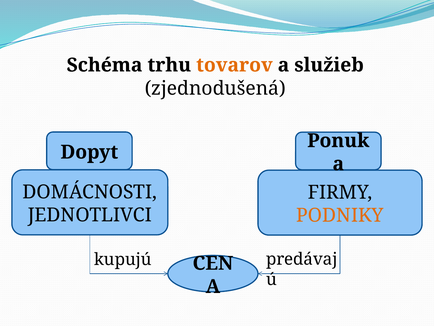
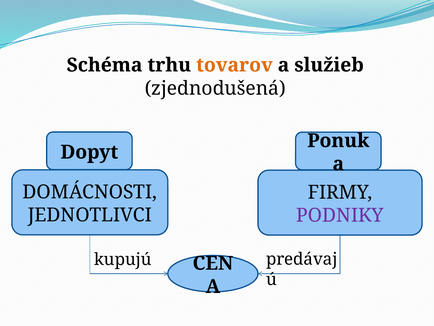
PODNIKY colour: orange -> purple
